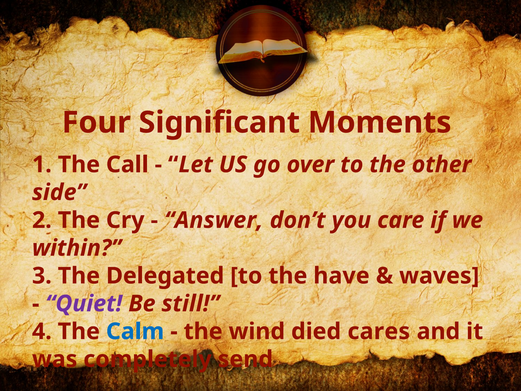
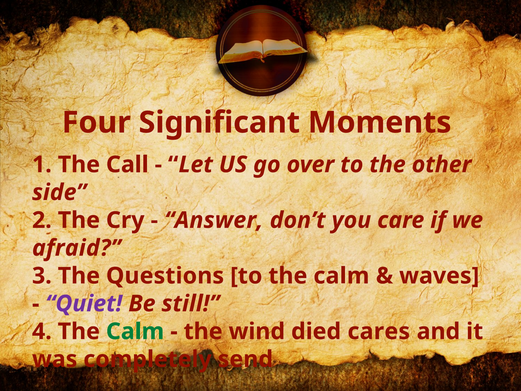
within: within -> afraid
Delegated: Delegated -> Questions
to the have: have -> calm
Calm at (135, 331) colour: blue -> green
